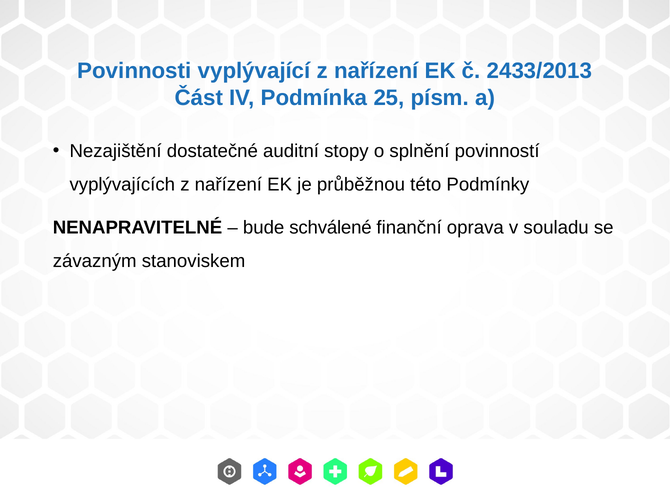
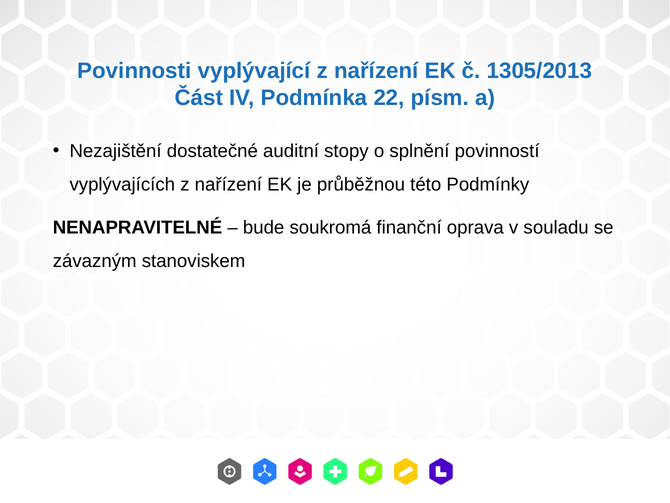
2433/2013: 2433/2013 -> 1305/2013
25: 25 -> 22
schválené: schválené -> soukromá
